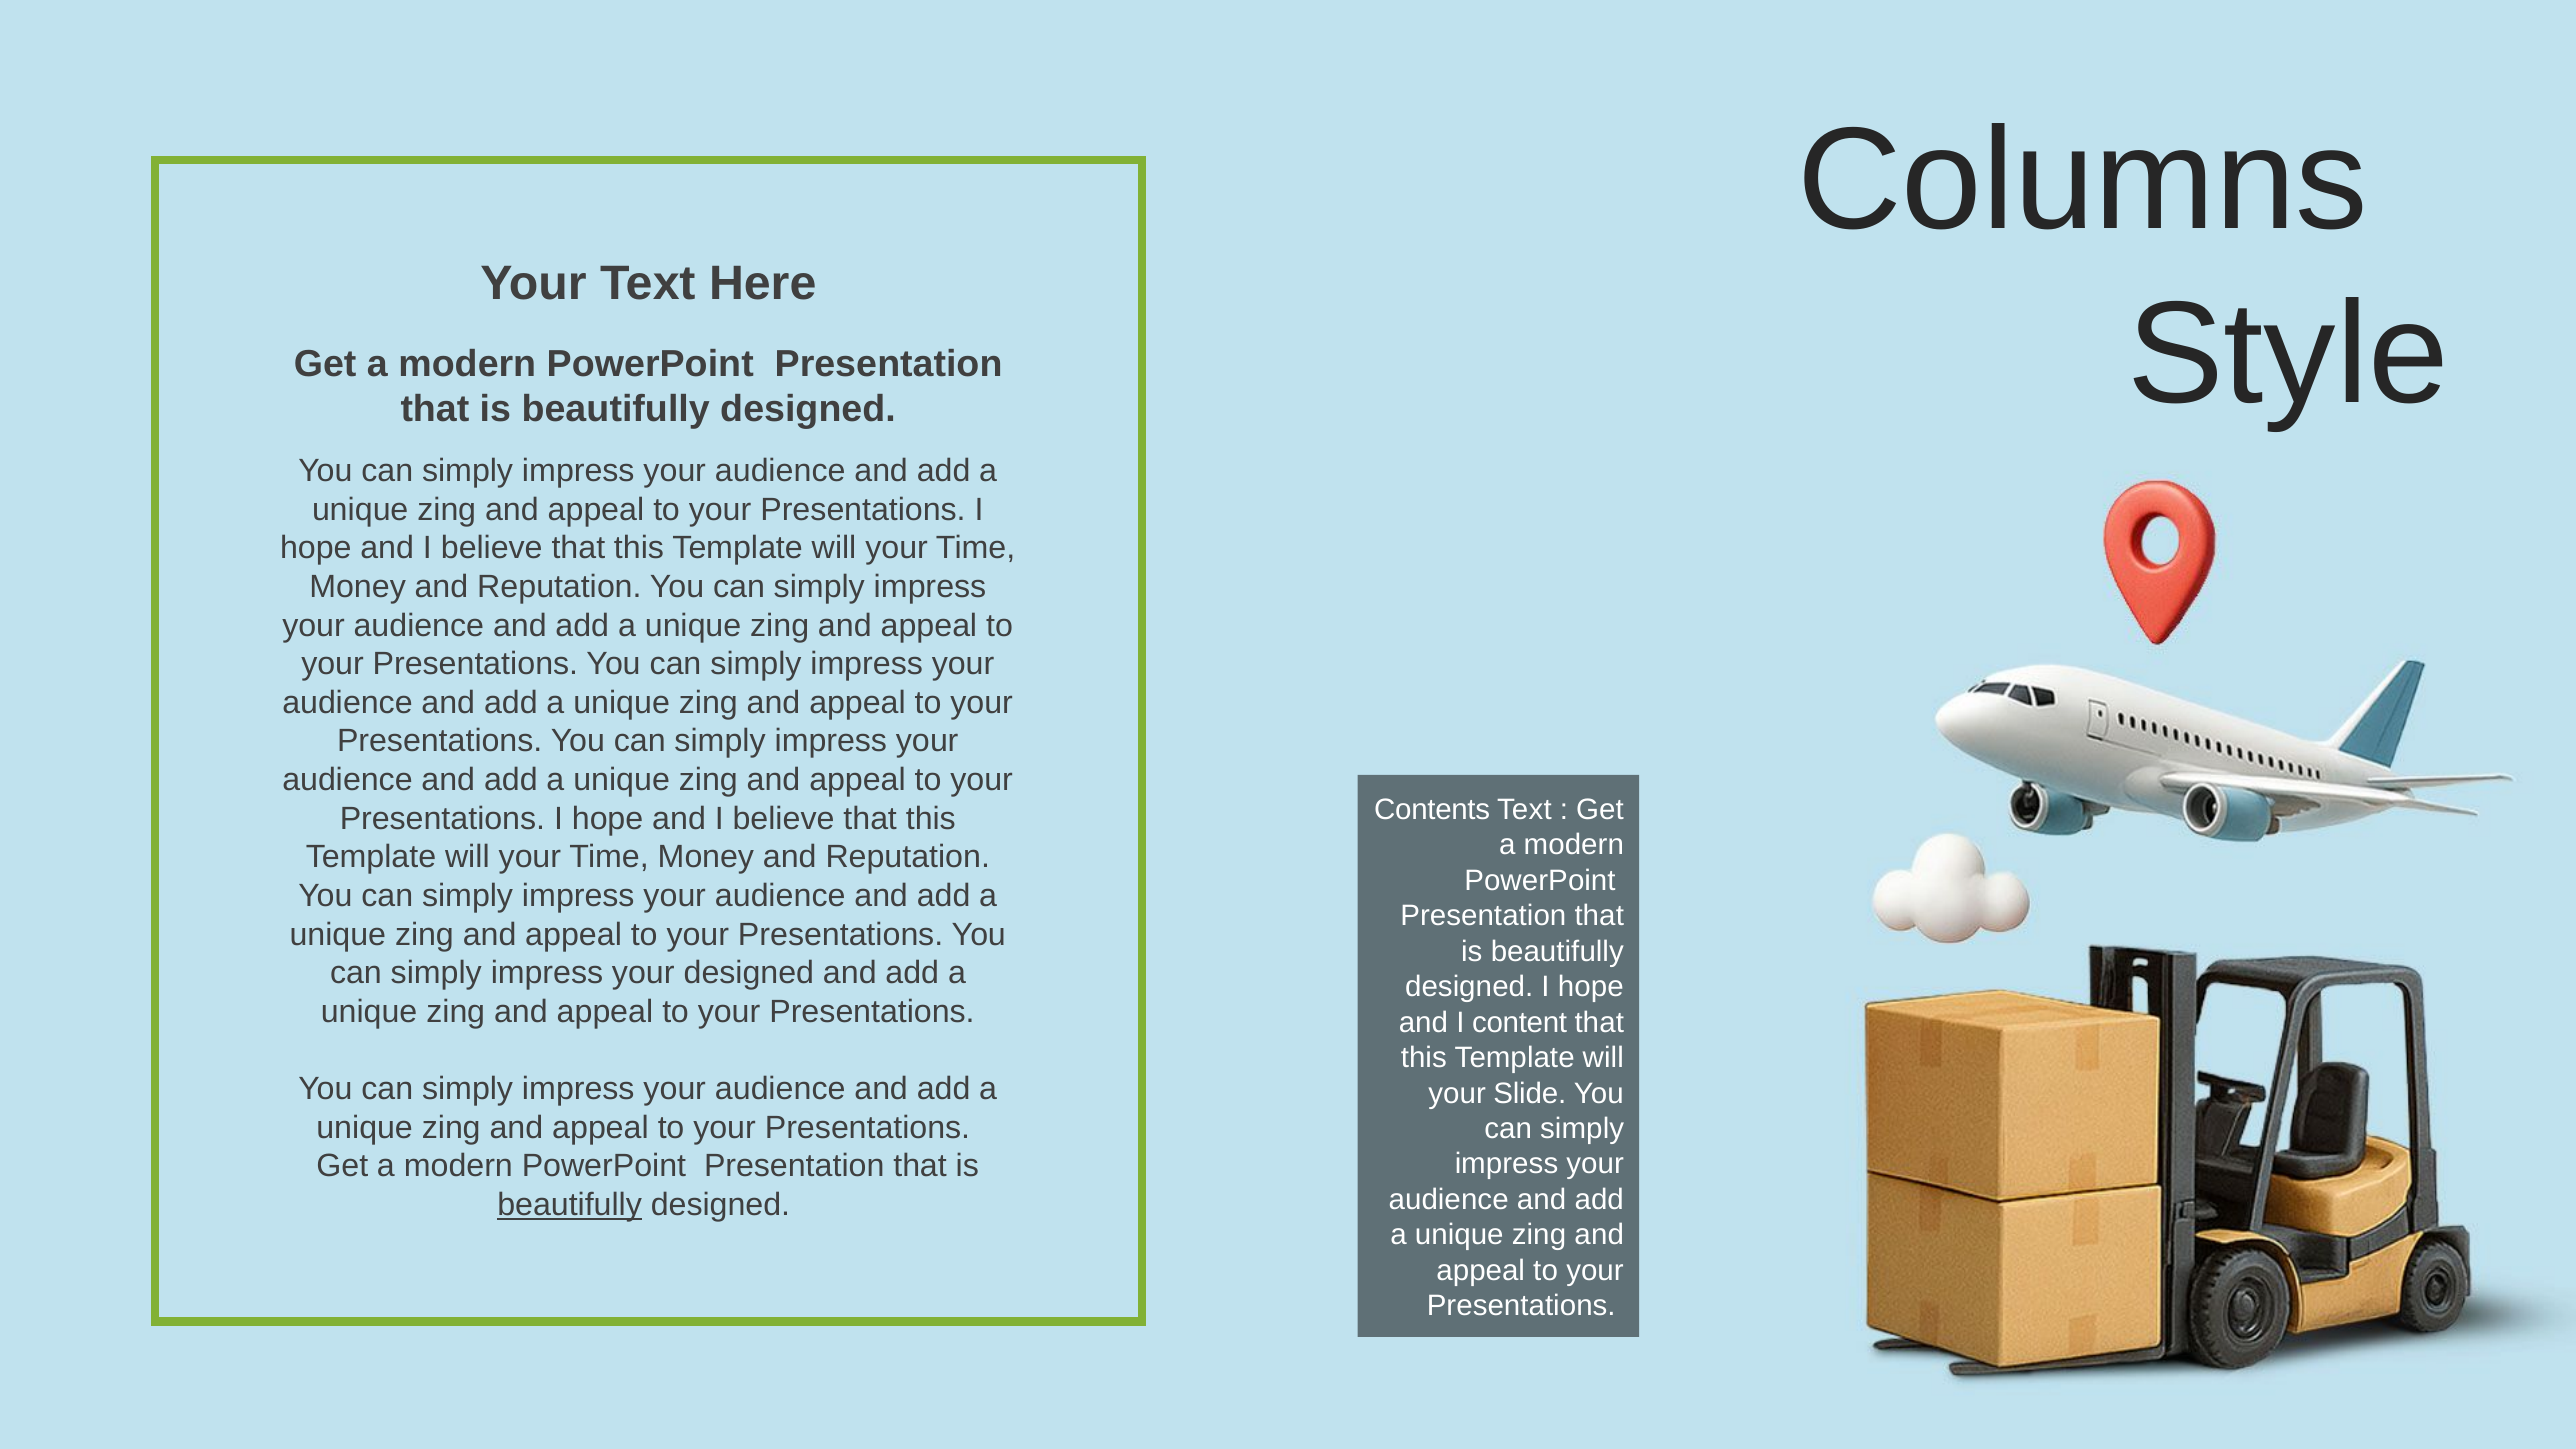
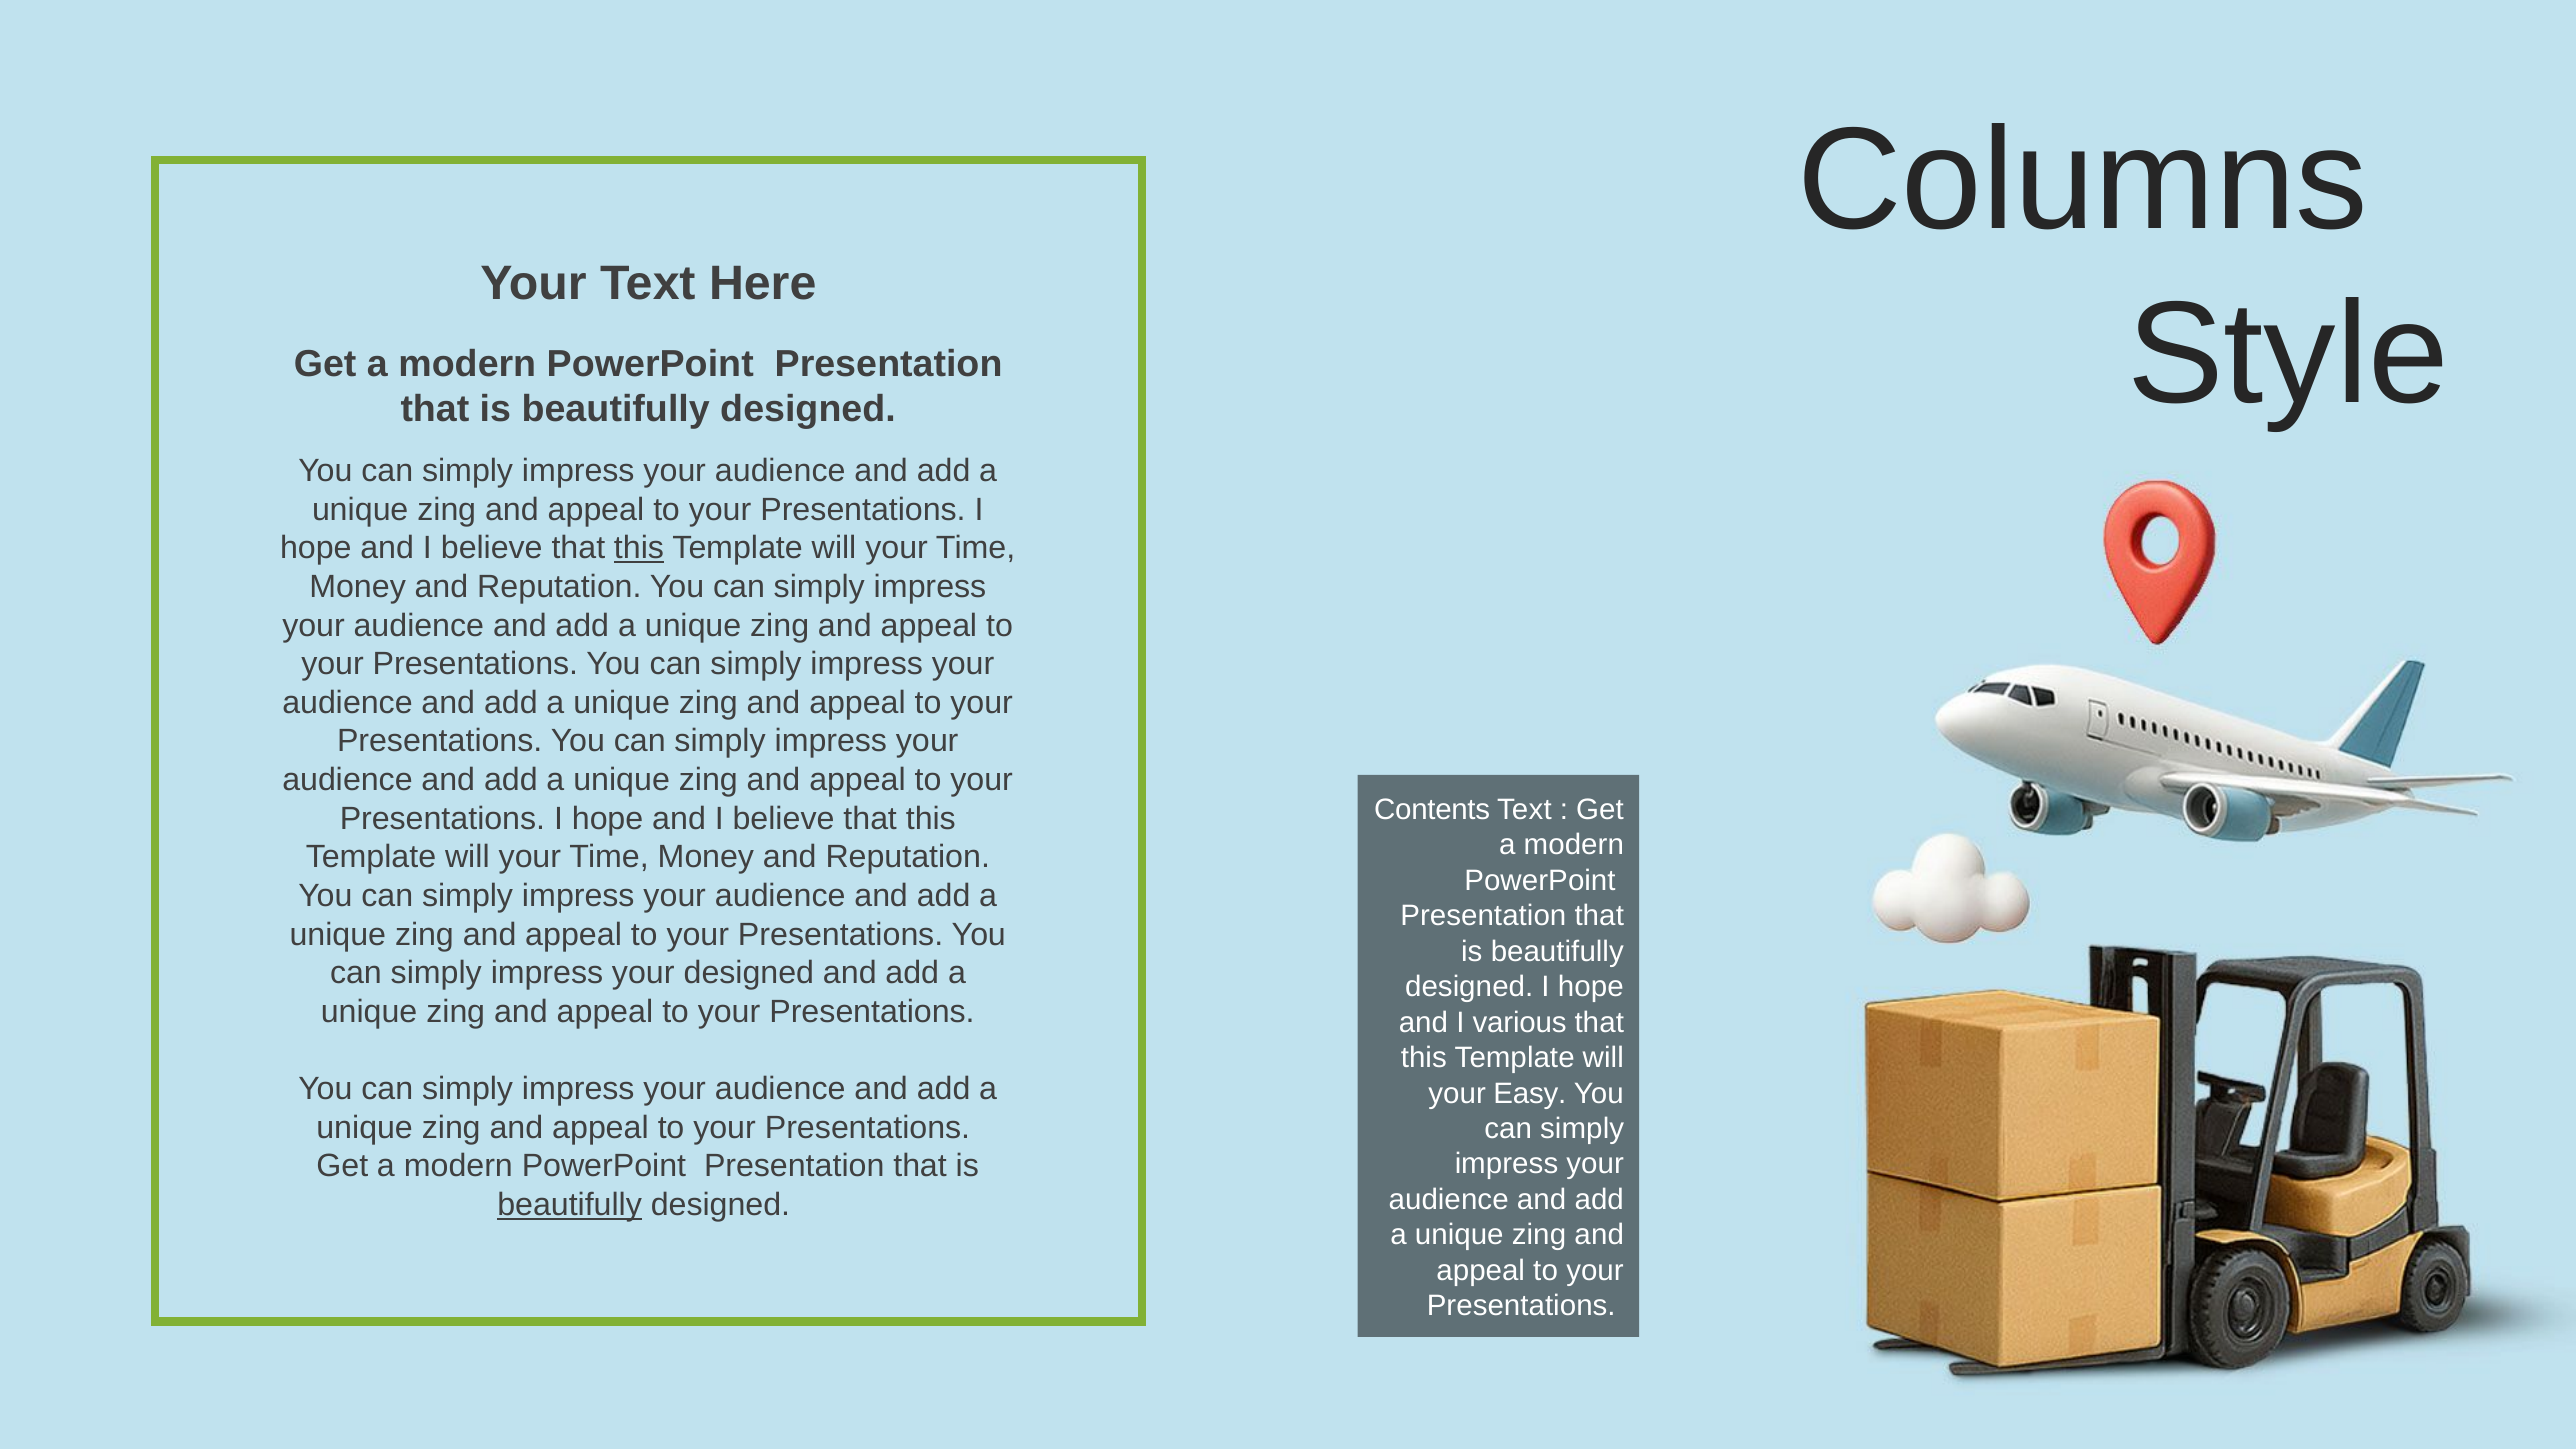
this at (639, 548) underline: none -> present
content: content -> various
Slide: Slide -> Easy
